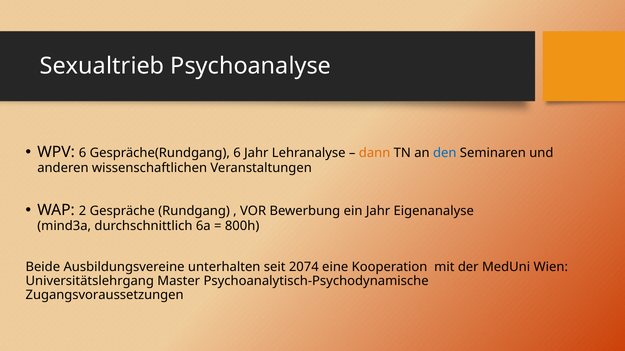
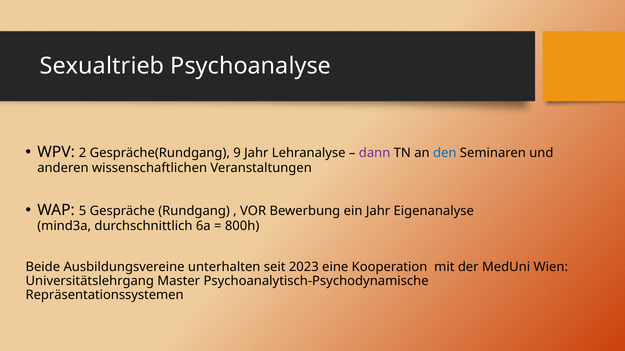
WPV 6: 6 -> 2
Gespräche(Rundgang 6: 6 -> 9
dann colour: orange -> purple
2: 2 -> 5
2074: 2074 -> 2023
Zugangsvoraussetzungen: Zugangsvoraussetzungen -> Repräsentationssystemen
